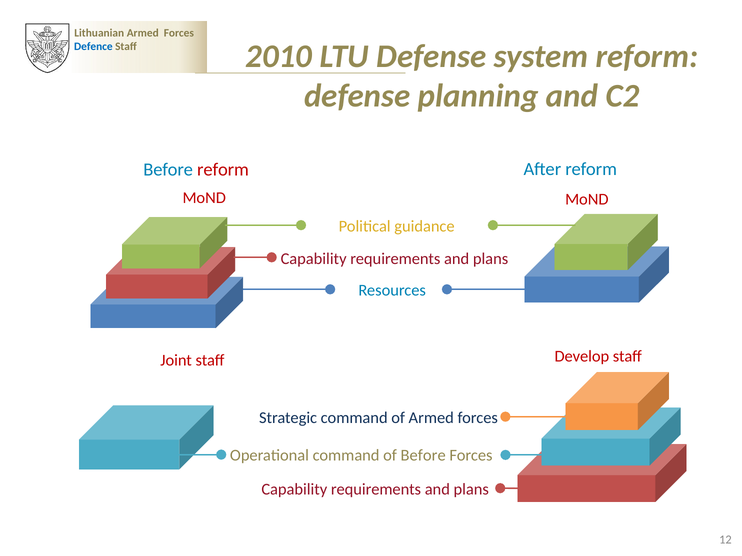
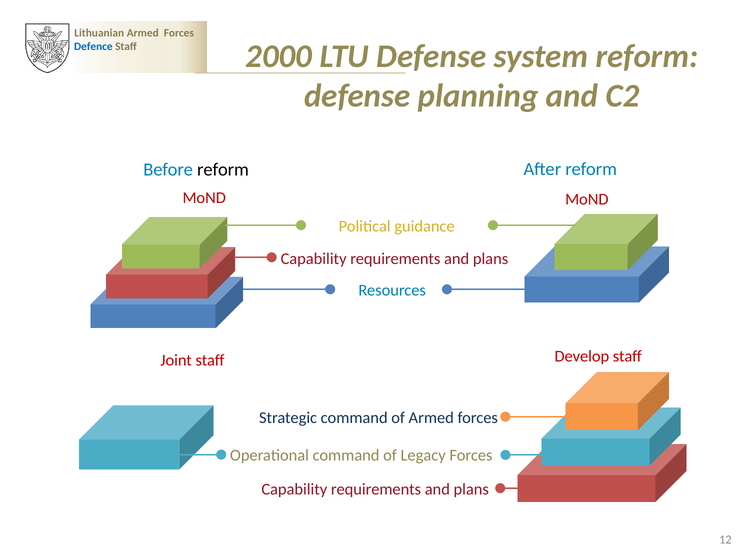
2010: 2010 -> 2000
reform at (223, 170) colour: red -> black
of Before: Before -> Legacy
